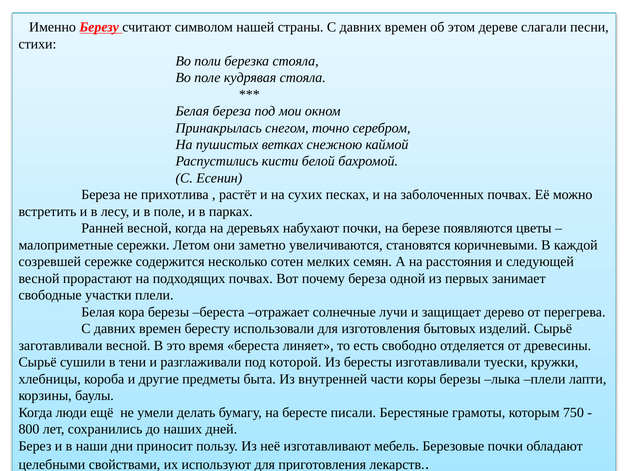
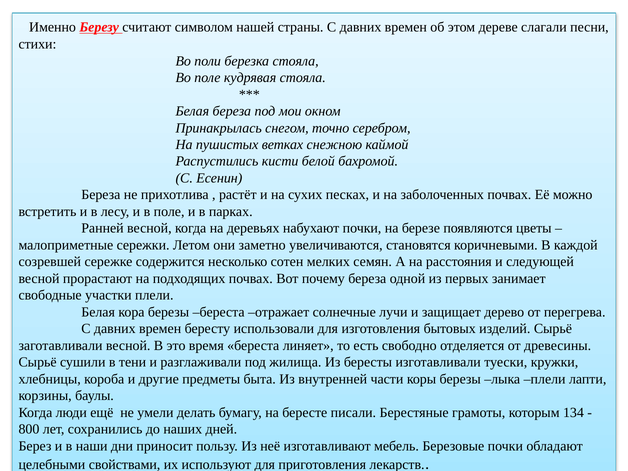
которой: которой -> жилища
750: 750 -> 134
